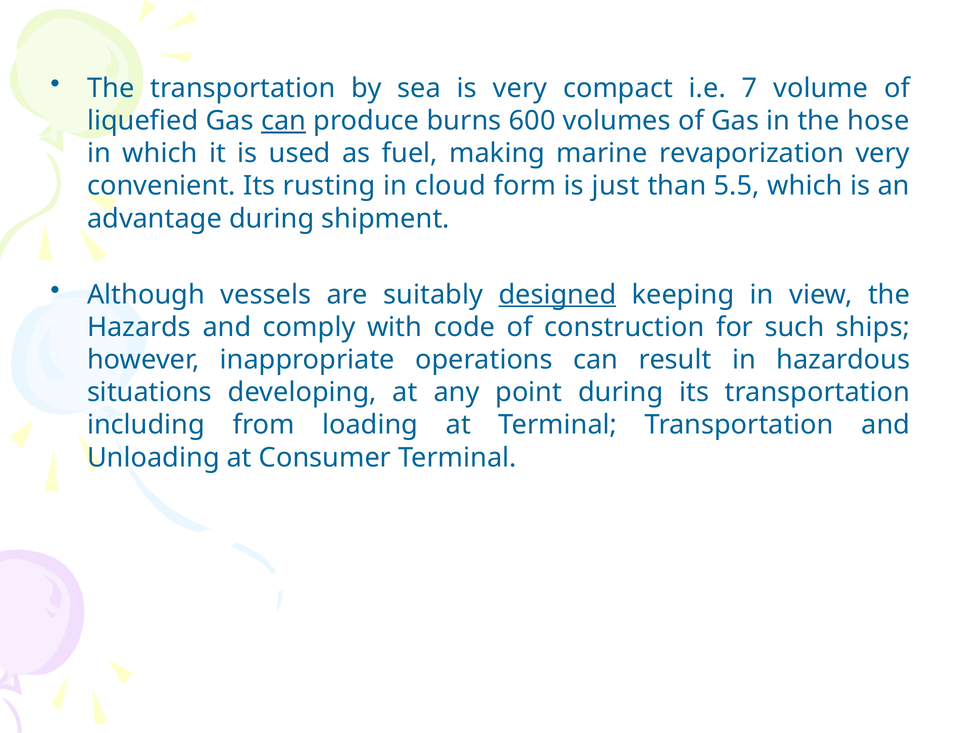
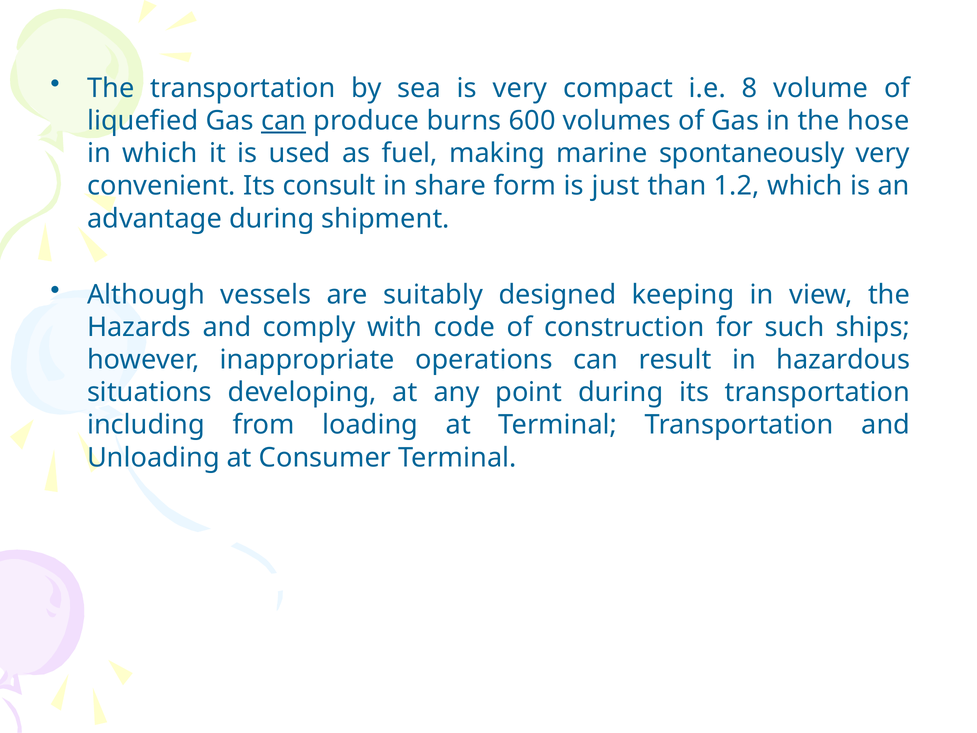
7: 7 -> 8
revaporization: revaporization -> spontaneously
rusting: rusting -> consult
cloud: cloud -> share
5.5: 5.5 -> 1.2
designed underline: present -> none
